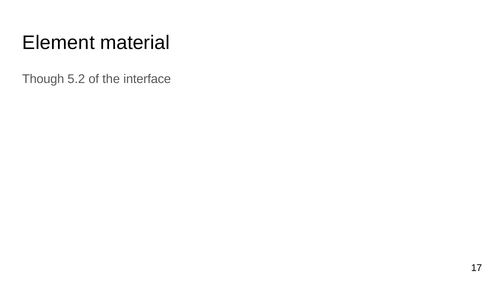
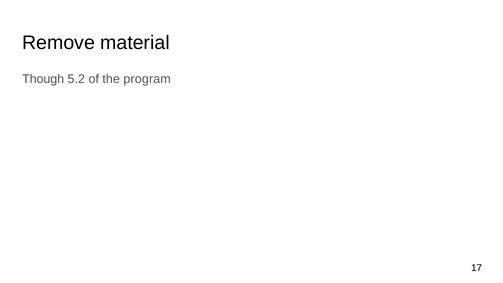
Element: Element -> Remove
interface: interface -> program
